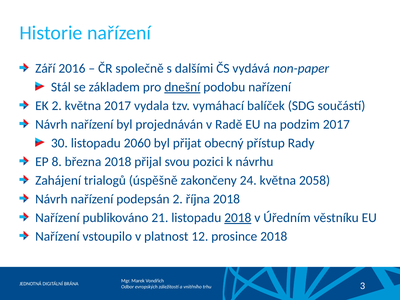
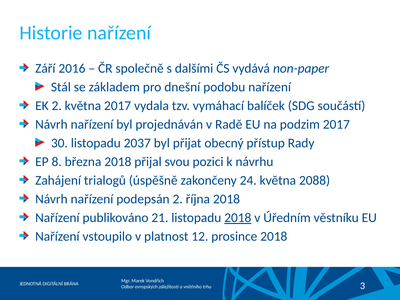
dnešní underline: present -> none
2060: 2060 -> 2037
2058: 2058 -> 2088
